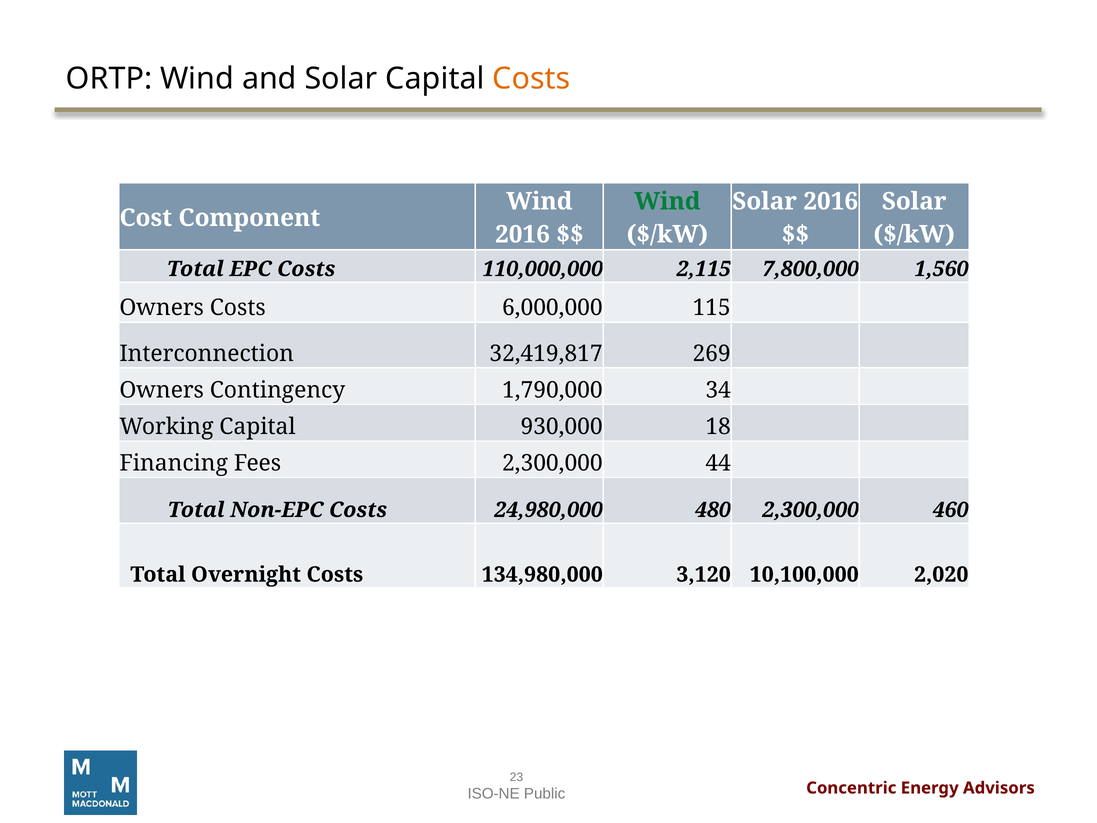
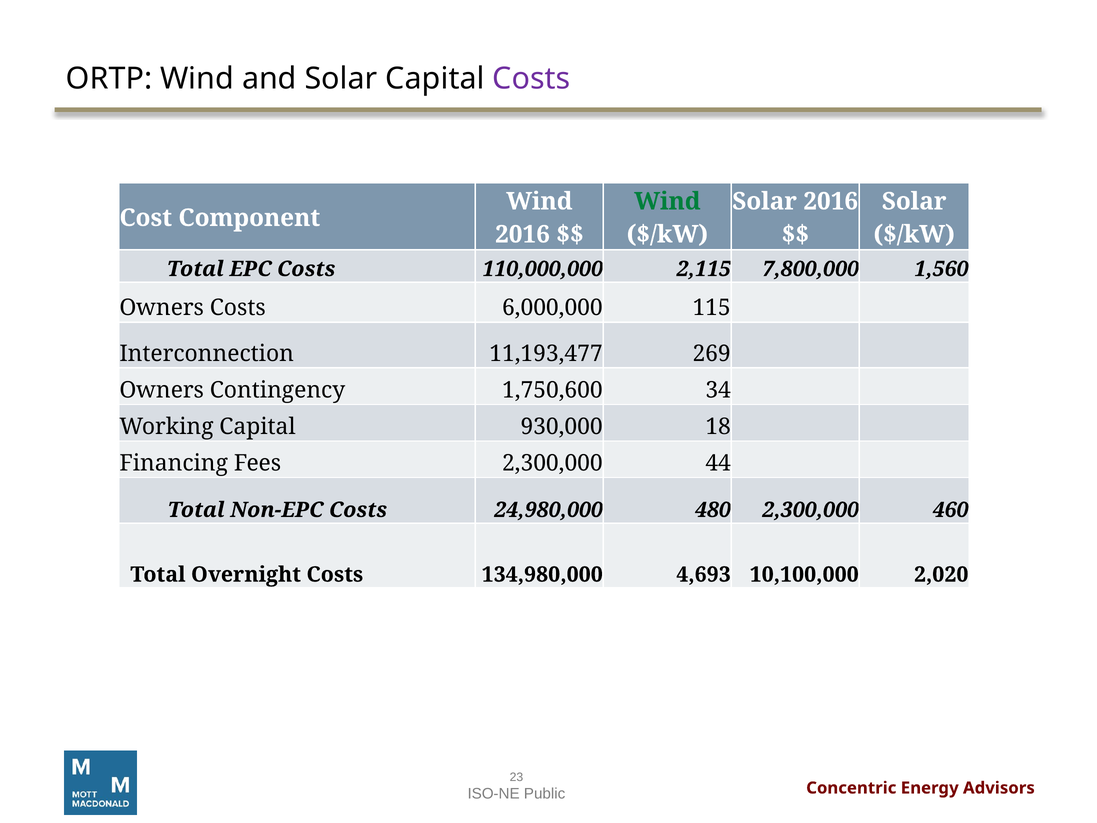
Costs at (531, 79) colour: orange -> purple
32,419,817: 32,419,817 -> 11,193,477
1,790,000: 1,790,000 -> 1,750,600
3,120: 3,120 -> 4,693
